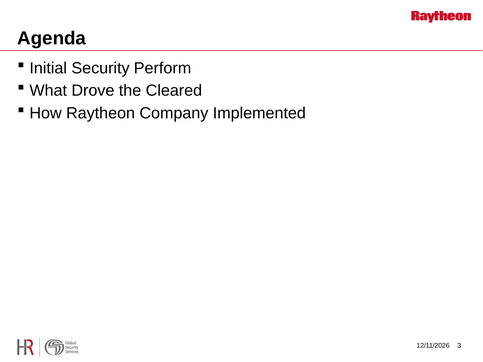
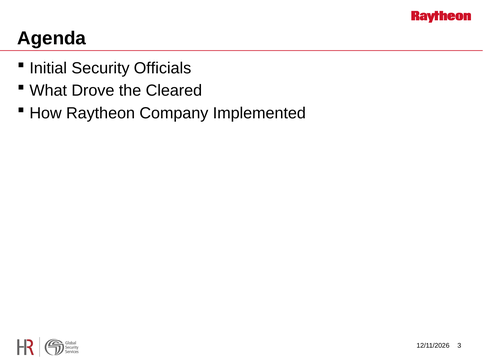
Perform: Perform -> Officials
